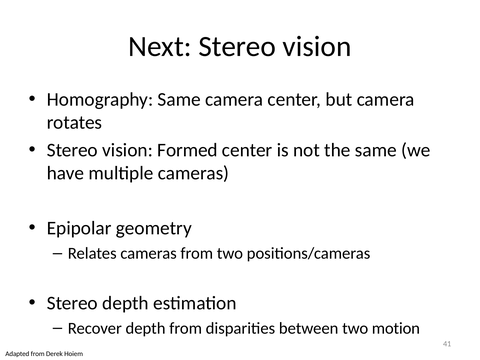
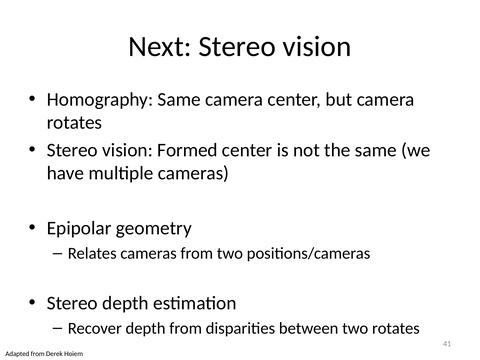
two motion: motion -> rotates
